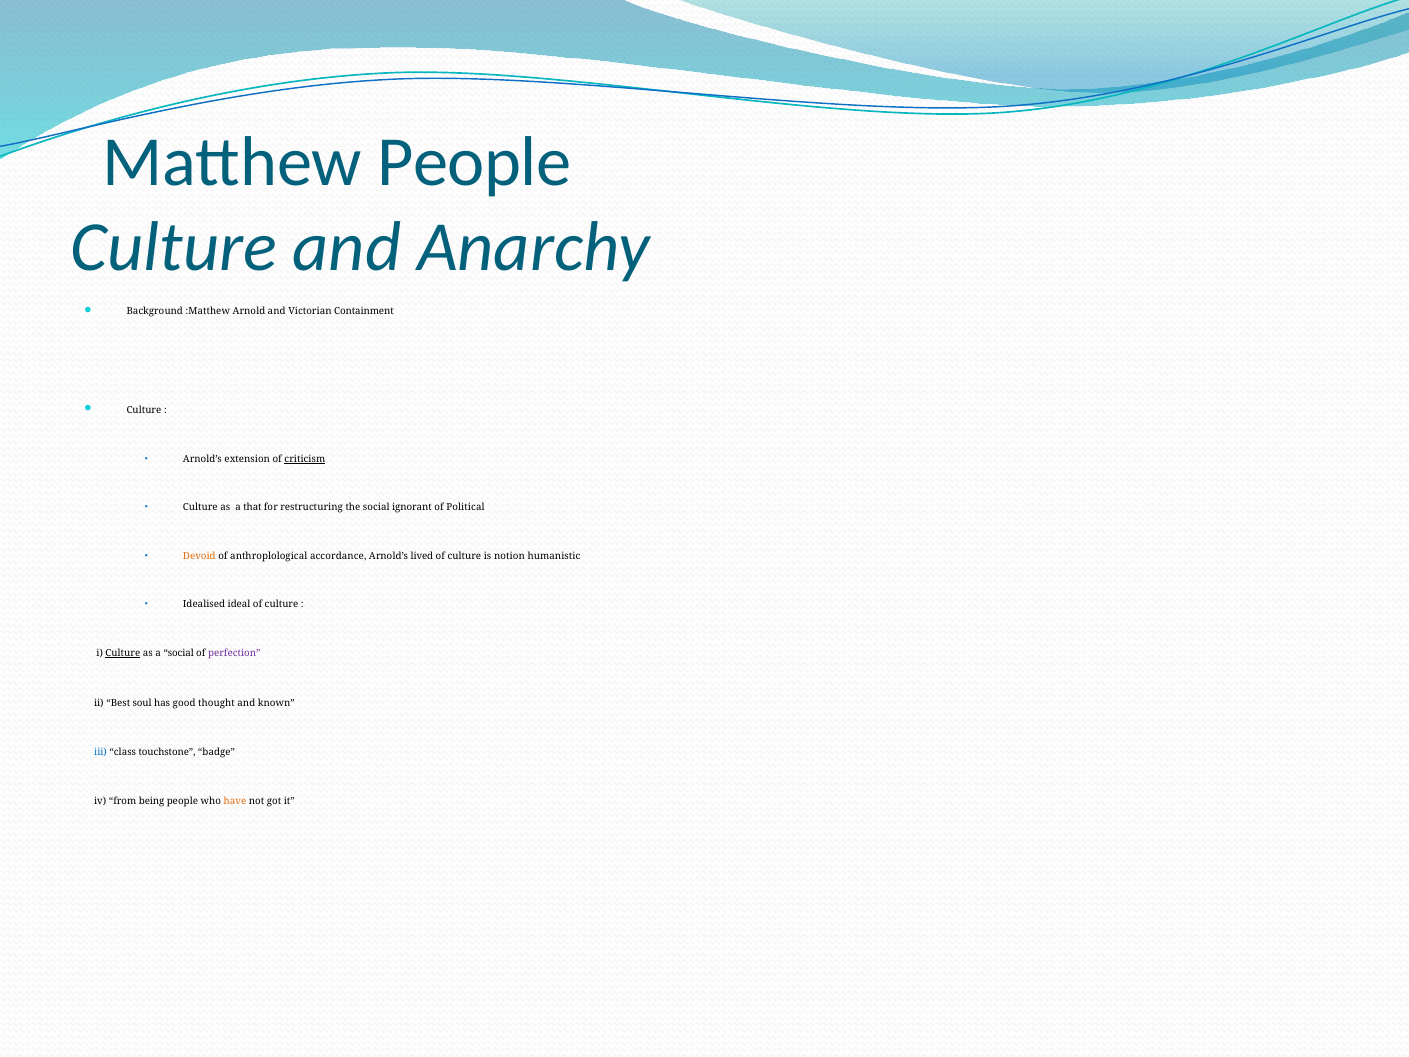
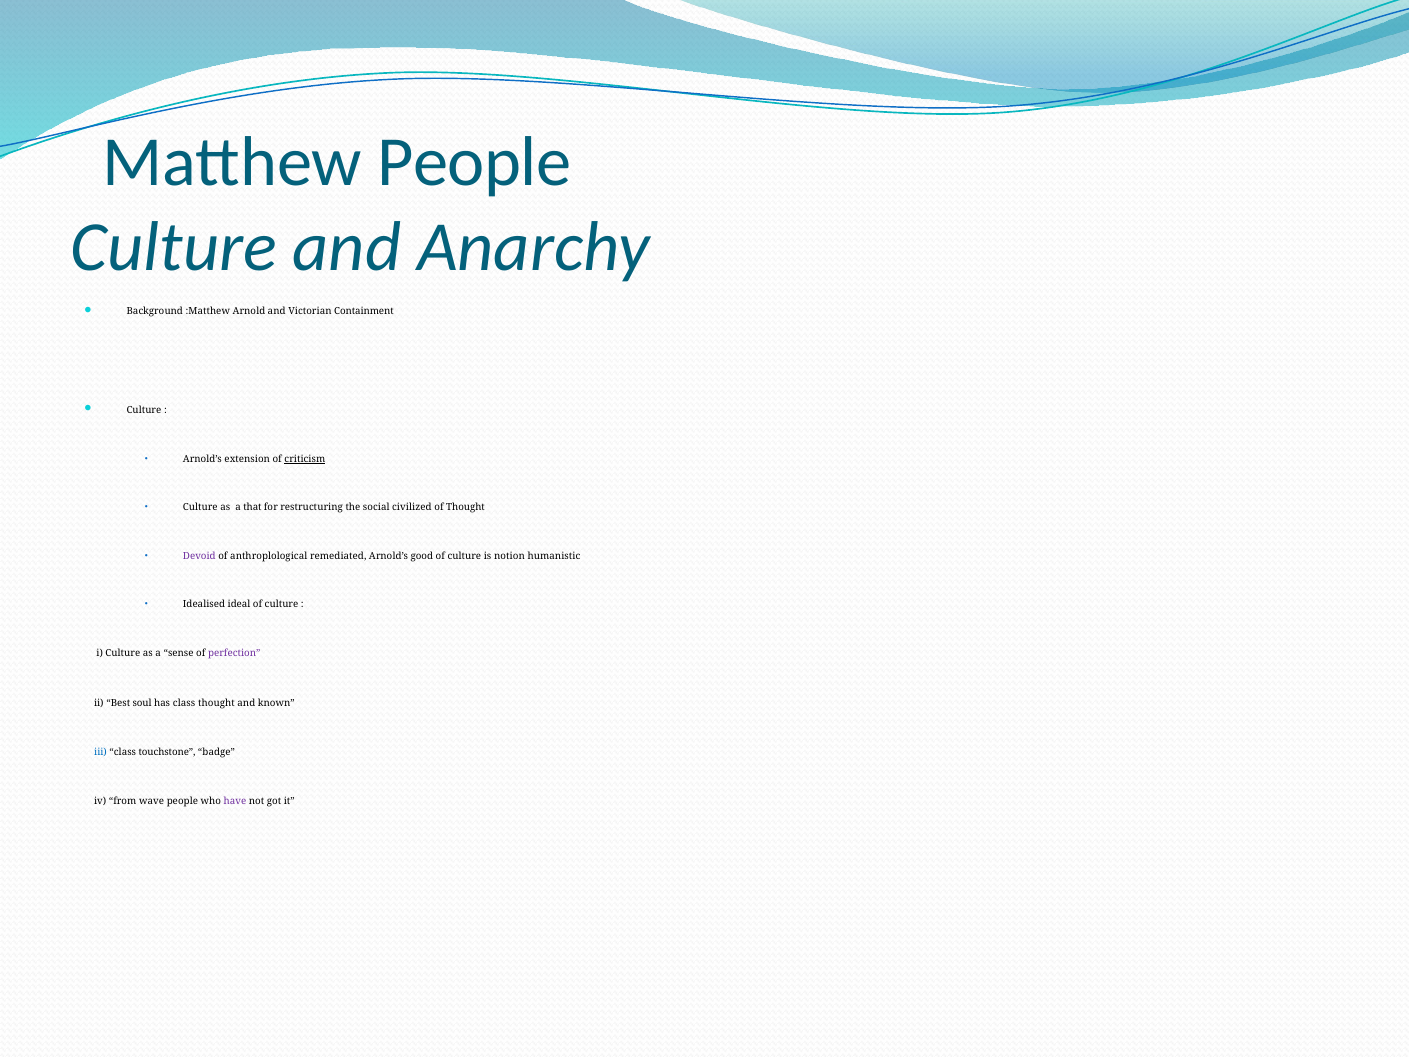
ignorant: ignorant -> civilized
of Political: Political -> Thought
Devoid colour: orange -> purple
accordance: accordance -> remediated
lived: lived -> good
Culture at (123, 653) underline: present -> none
a social: social -> sense
has good: good -> class
being: being -> wave
have colour: orange -> purple
